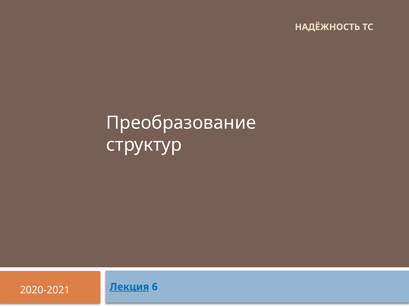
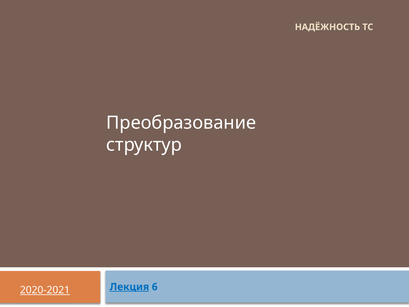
2020-2021 underline: none -> present
